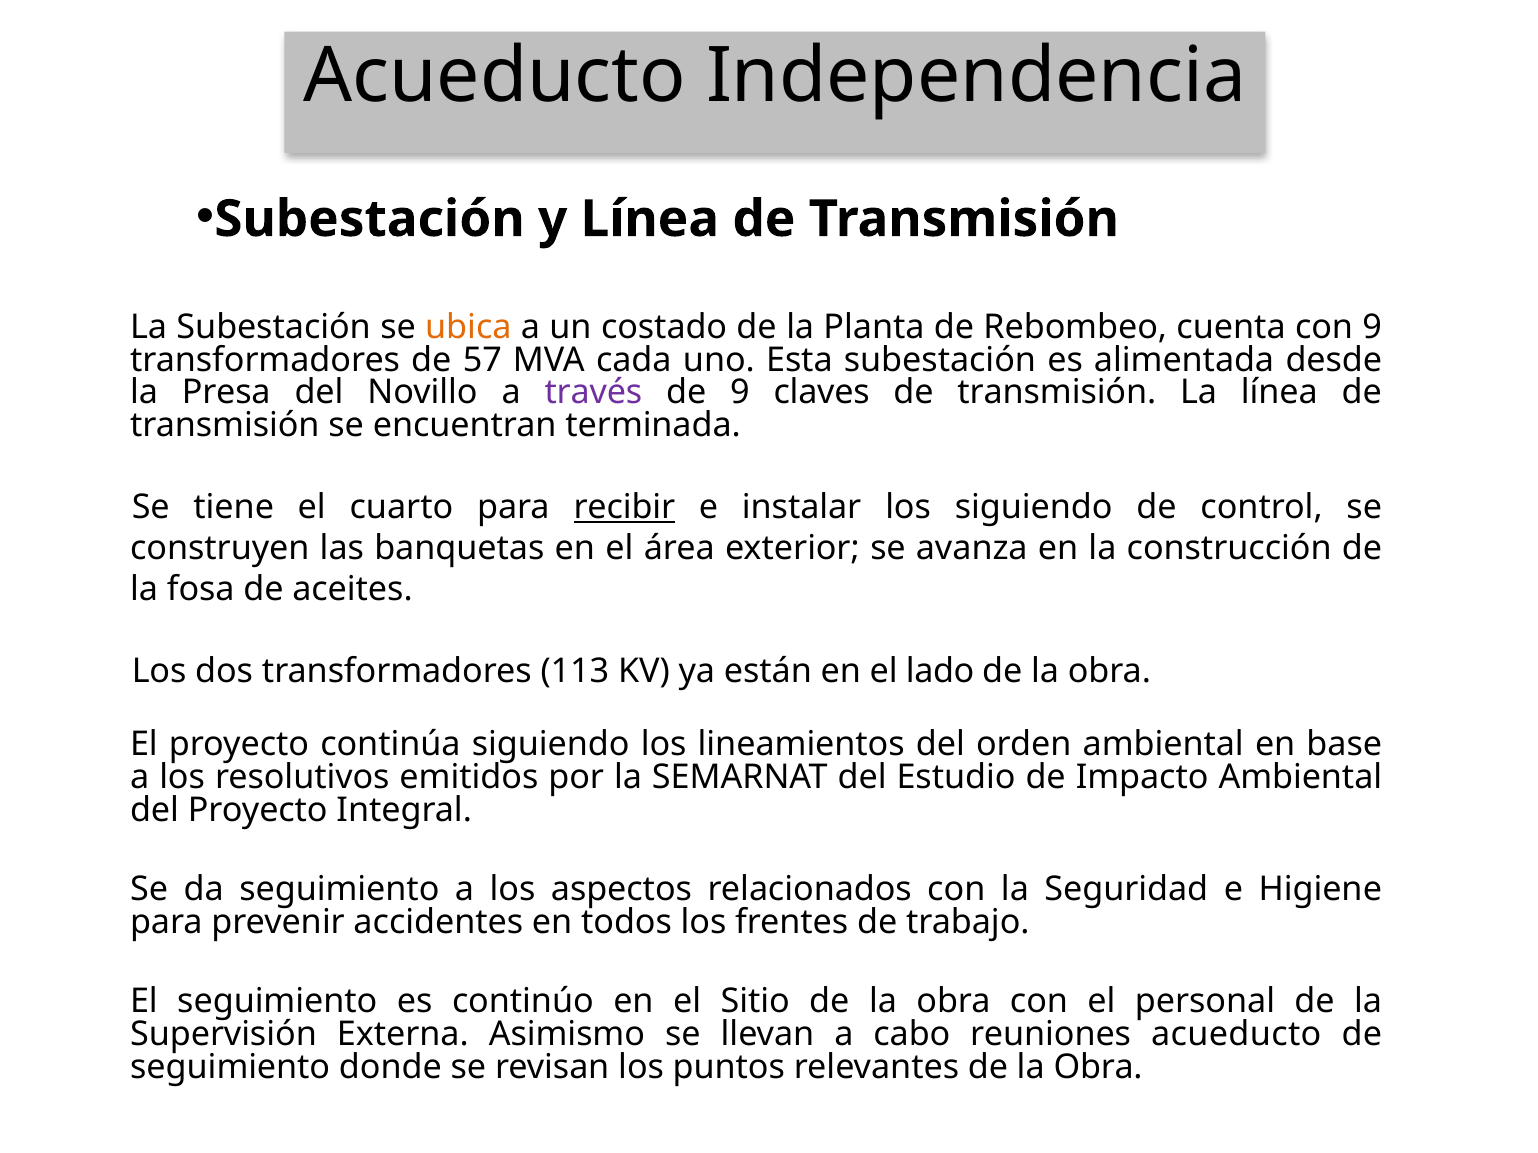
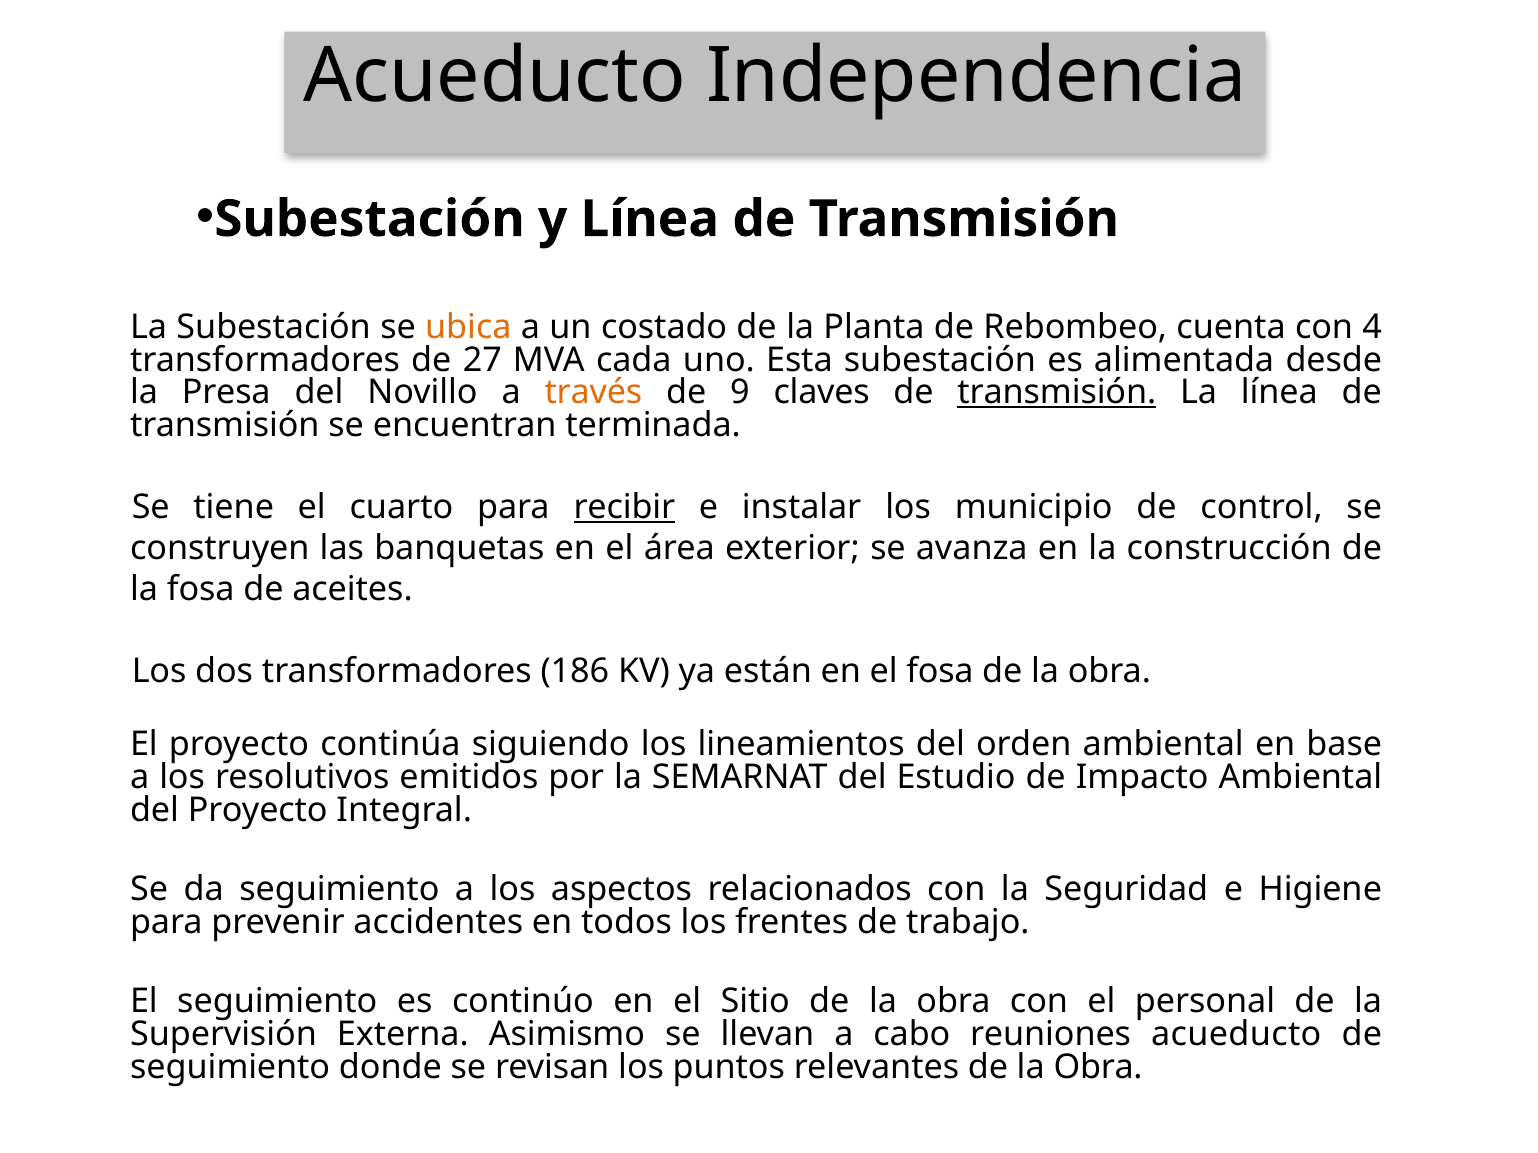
con 9: 9 -> 4
57: 57 -> 27
través colour: purple -> orange
transmisión at (1057, 393) underline: none -> present
los siguiendo: siguiendo -> municipio
113: 113 -> 186
el lado: lado -> fosa
